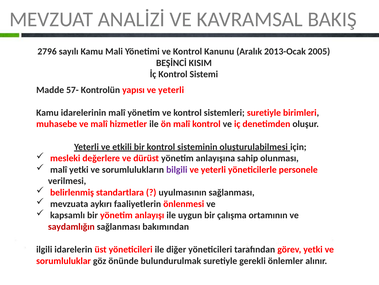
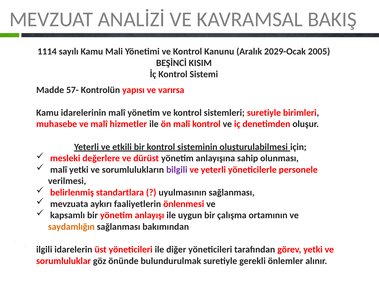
2796: 2796 -> 1114
2013-Ocak: 2013-Ocak -> 2029-Ocak
yapısı ve yeterli: yeterli -> varırsa
saydamlığın colour: red -> orange
